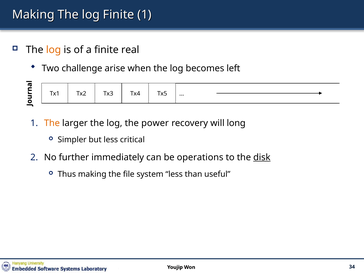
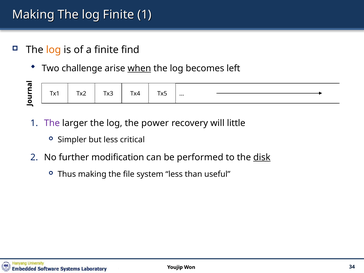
real: real -> find
when underline: none -> present
The at (52, 123) colour: orange -> purple
long: long -> little
immediately: immediately -> modification
operations: operations -> performed
